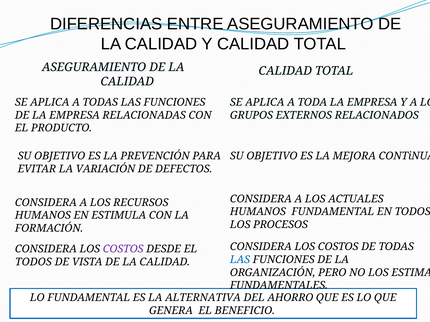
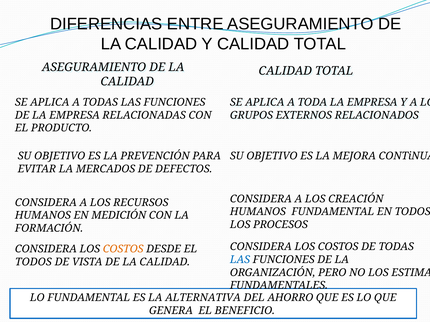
VARIACIÓN: VARIACIÓN -> MERCADOS
ACTUALES: ACTUALES -> CREACIÓN
ESTIMULA: ESTIMULA -> MEDICIÓN
COSTOS at (123, 249) colour: purple -> orange
